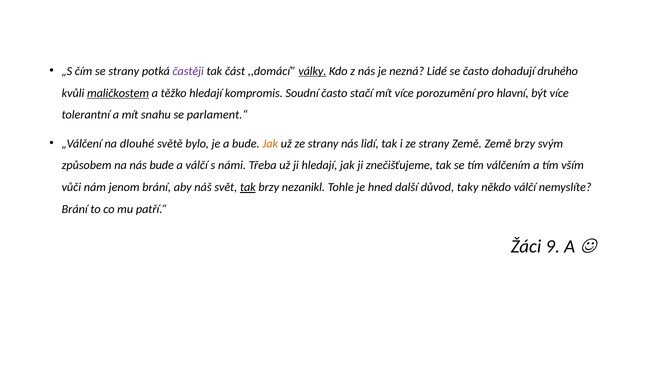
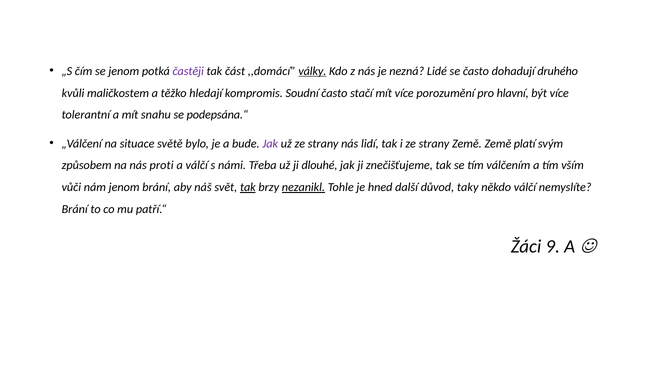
se strany: strany -> jenom
maličkostem underline: present -> none
parlament.“: parlament.“ -> podepsána.“
dlouhé: dlouhé -> situace
Jak at (270, 144) colour: orange -> purple
Země brzy: brzy -> platí
nás bude: bude -> proti
ji hledají: hledají -> dlouhé
nezanikl underline: none -> present
